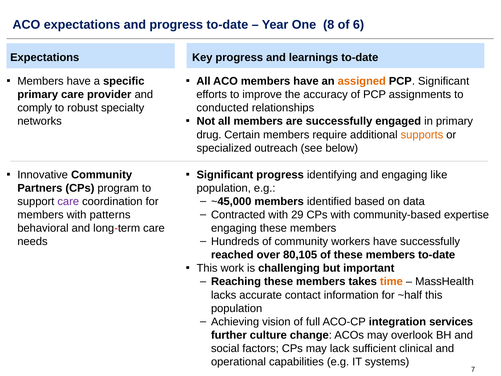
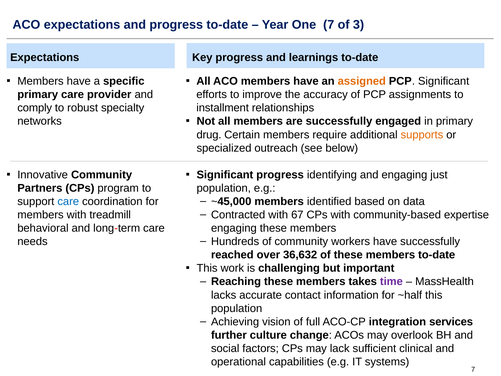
One 8: 8 -> 7
6: 6 -> 3
conducted: conducted -> installment
like: like -> just
care at (68, 201) colour: purple -> blue
29: 29 -> 67
patterns: patterns -> treadmill
80,105: 80,105 -> 36,632
time colour: orange -> purple
